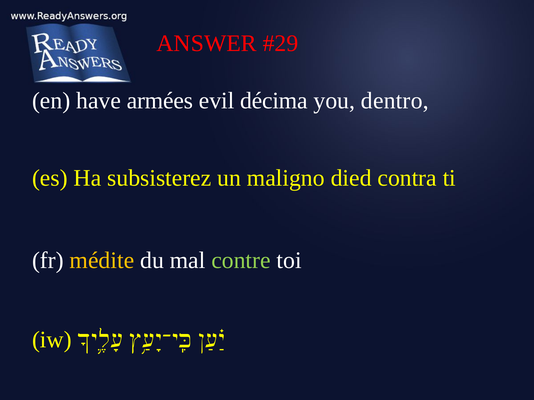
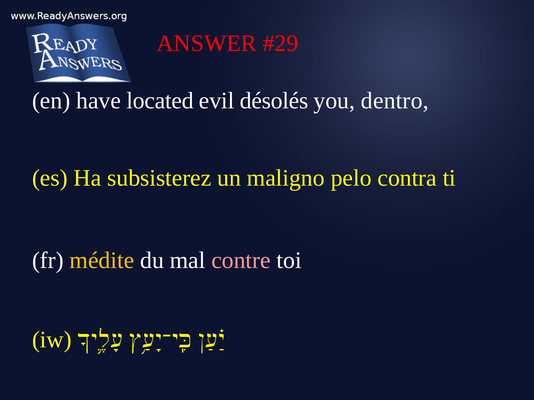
armées: armées -> located
décima: décima -> désolés
died: died -> pelo
contre colour: light green -> pink
